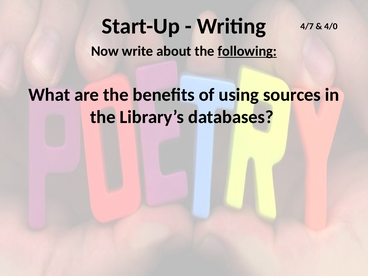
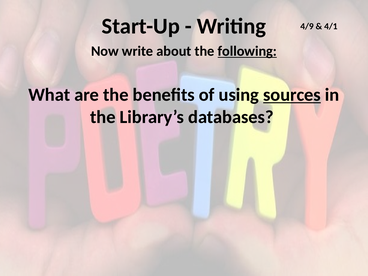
4/7: 4/7 -> 4/9
4/0: 4/0 -> 4/1
sources underline: none -> present
